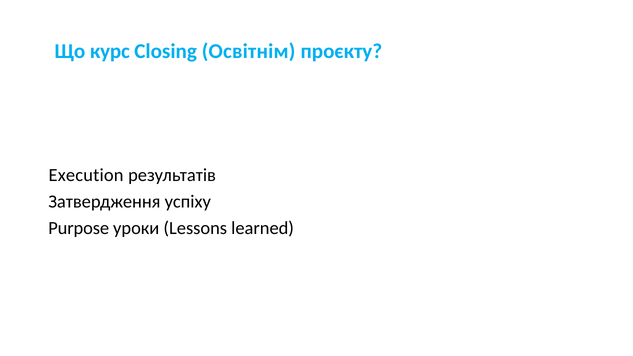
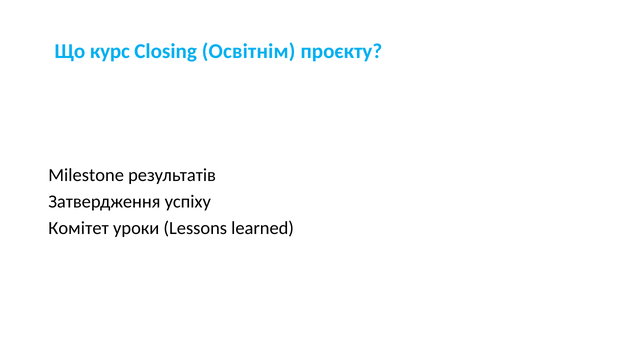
Execution: Execution -> Milestone
Purpose: Purpose -> Комітет
